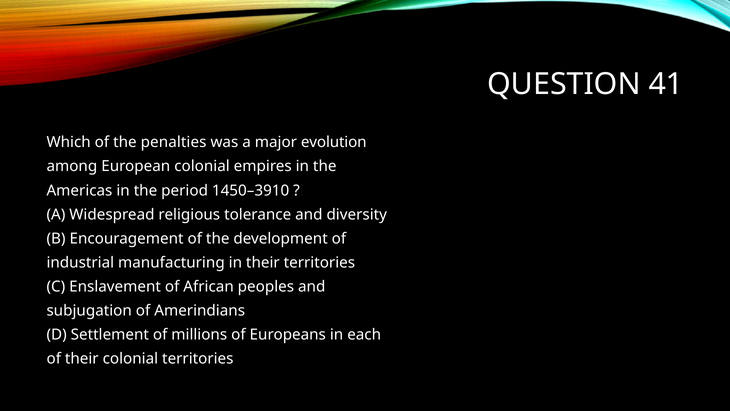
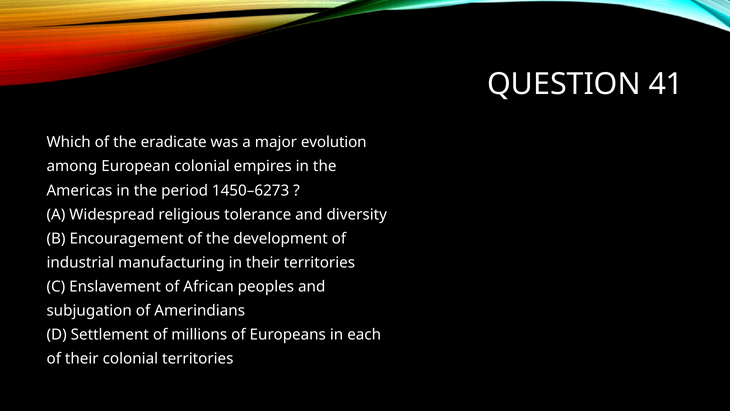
penalties: penalties -> eradicate
1450–3910: 1450–3910 -> 1450–6273
